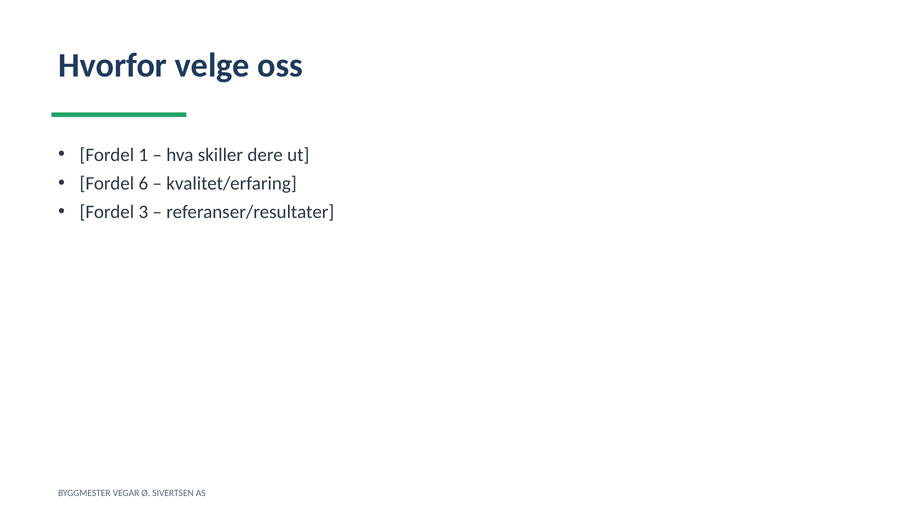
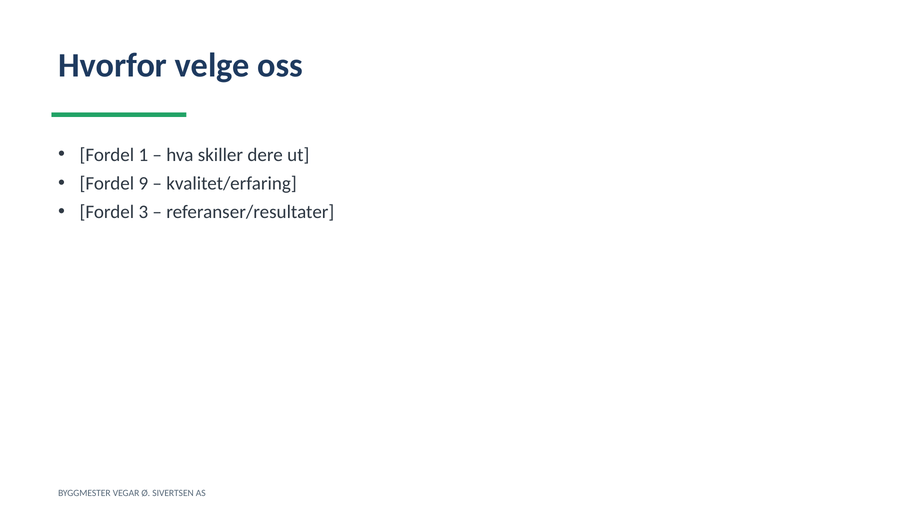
6: 6 -> 9
